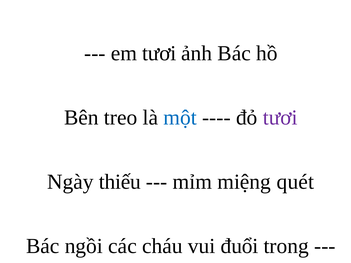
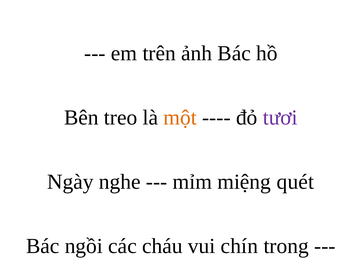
em tươi: tươi -> trên
một colour: blue -> orange
thiếu: thiếu -> nghe
đuổi: đuổi -> chín
